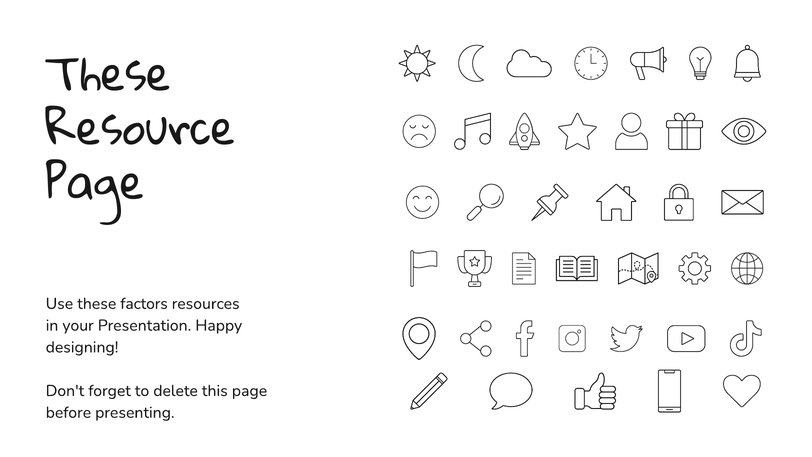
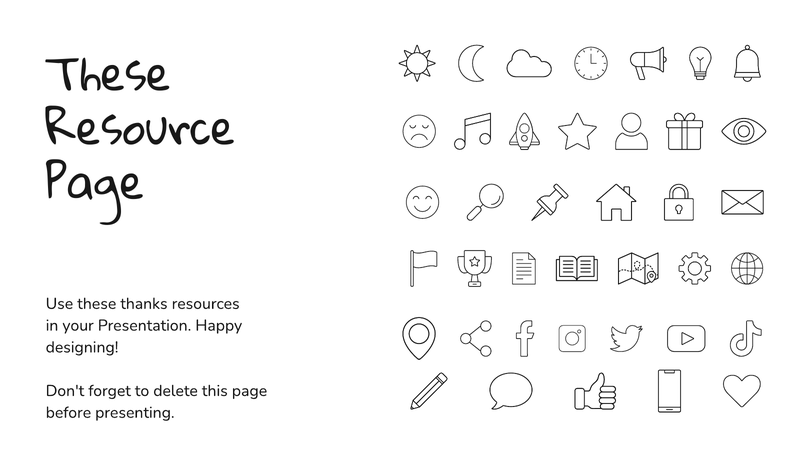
factors: factors -> thanks
